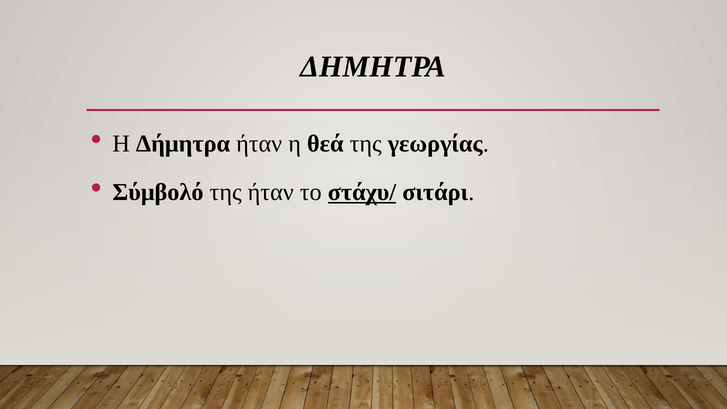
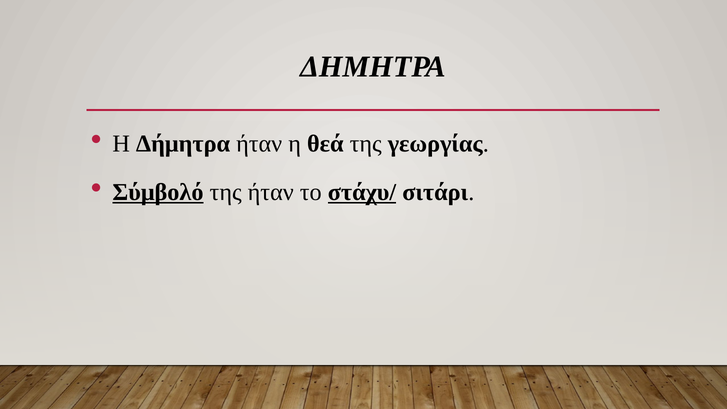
Σύμβολό underline: none -> present
